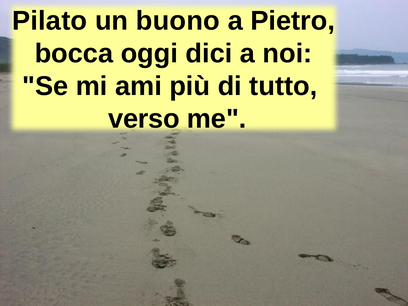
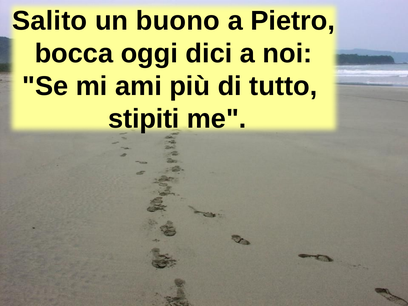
Pilato: Pilato -> Salito
verso: verso -> stipiti
